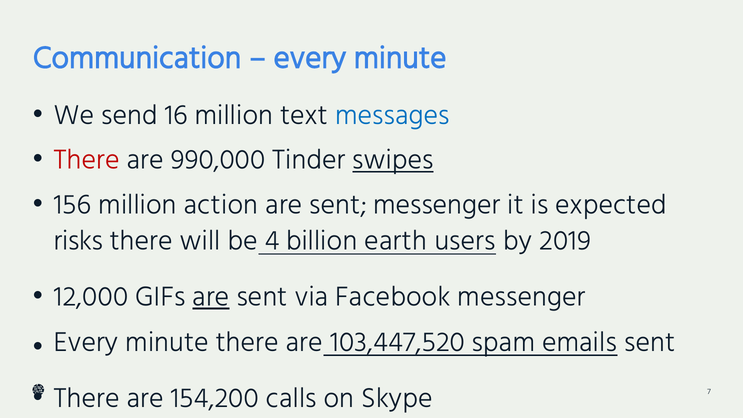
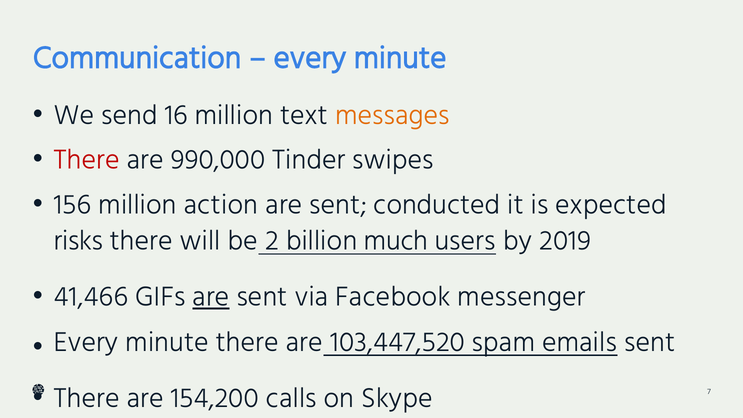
messages colour: blue -> orange
swipes underline: present -> none
sent messenger: messenger -> conducted
4: 4 -> 2
earth: earth -> much
12,000: 12,000 -> 41,466
